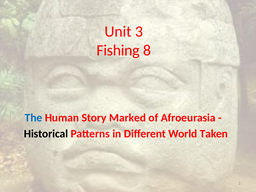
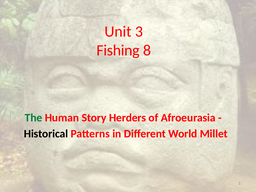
The colour: blue -> green
Marked: Marked -> Herders
Taken: Taken -> Millet
